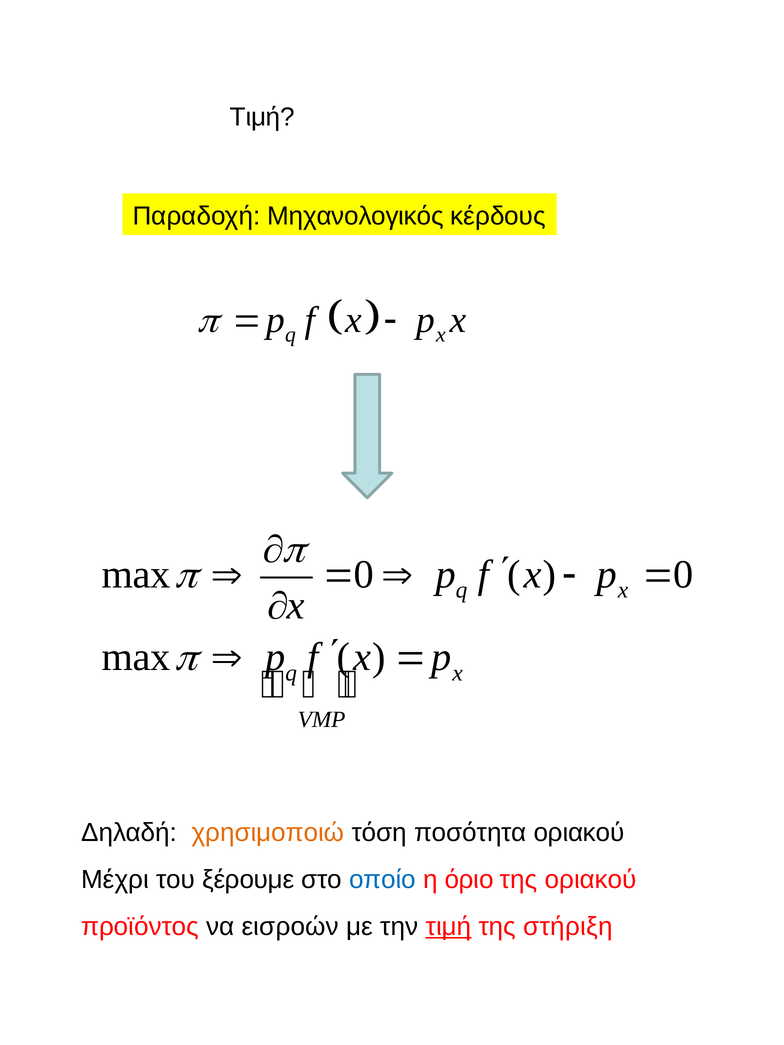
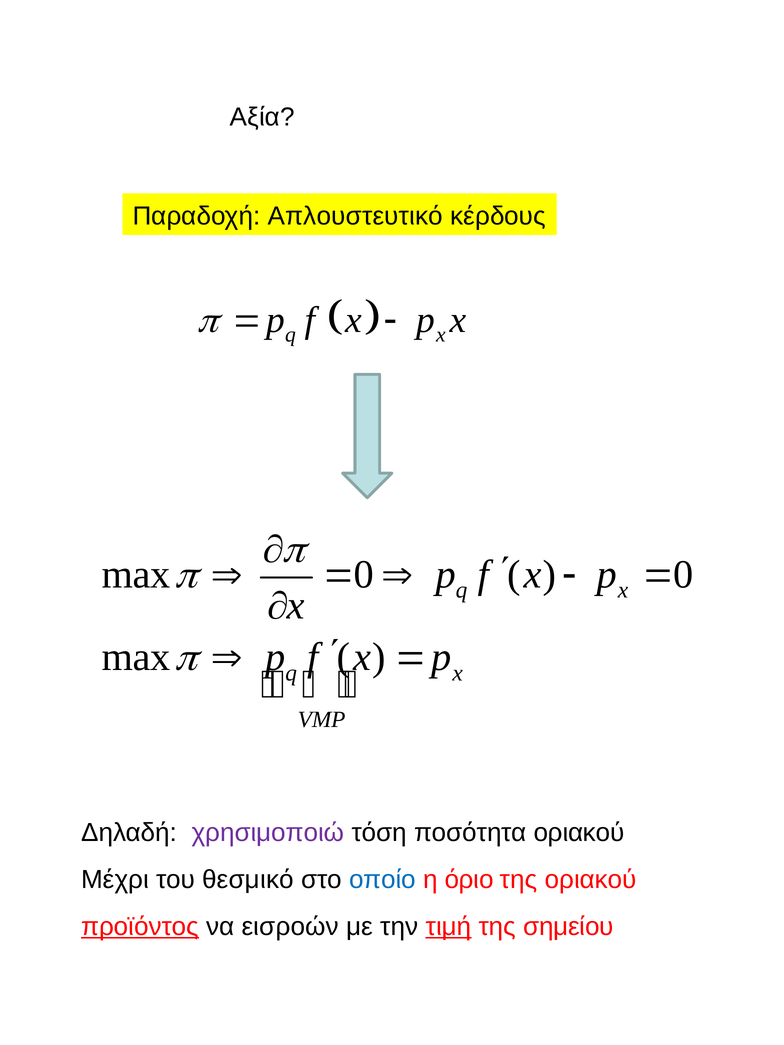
Τιμή at (262, 117): Τιμή -> Αξία
Μηχανολογικός: Μηχανολογικός -> Απλουστευτικό
χρησιμοποιώ colour: orange -> purple
ξέρουμε: ξέρουμε -> θεσμικό
προϊόντος underline: none -> present
στήριξη: στήριξη -> σημείου
